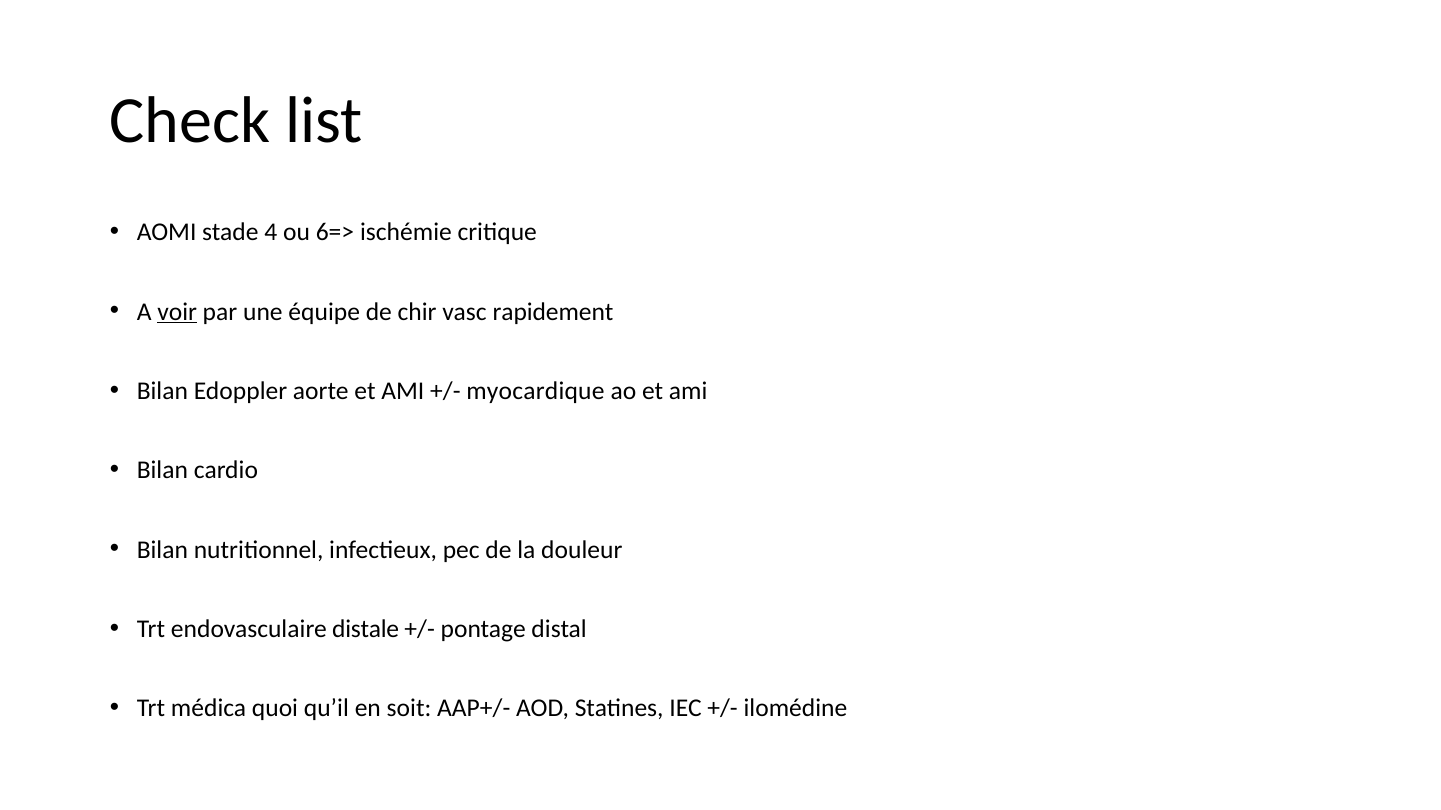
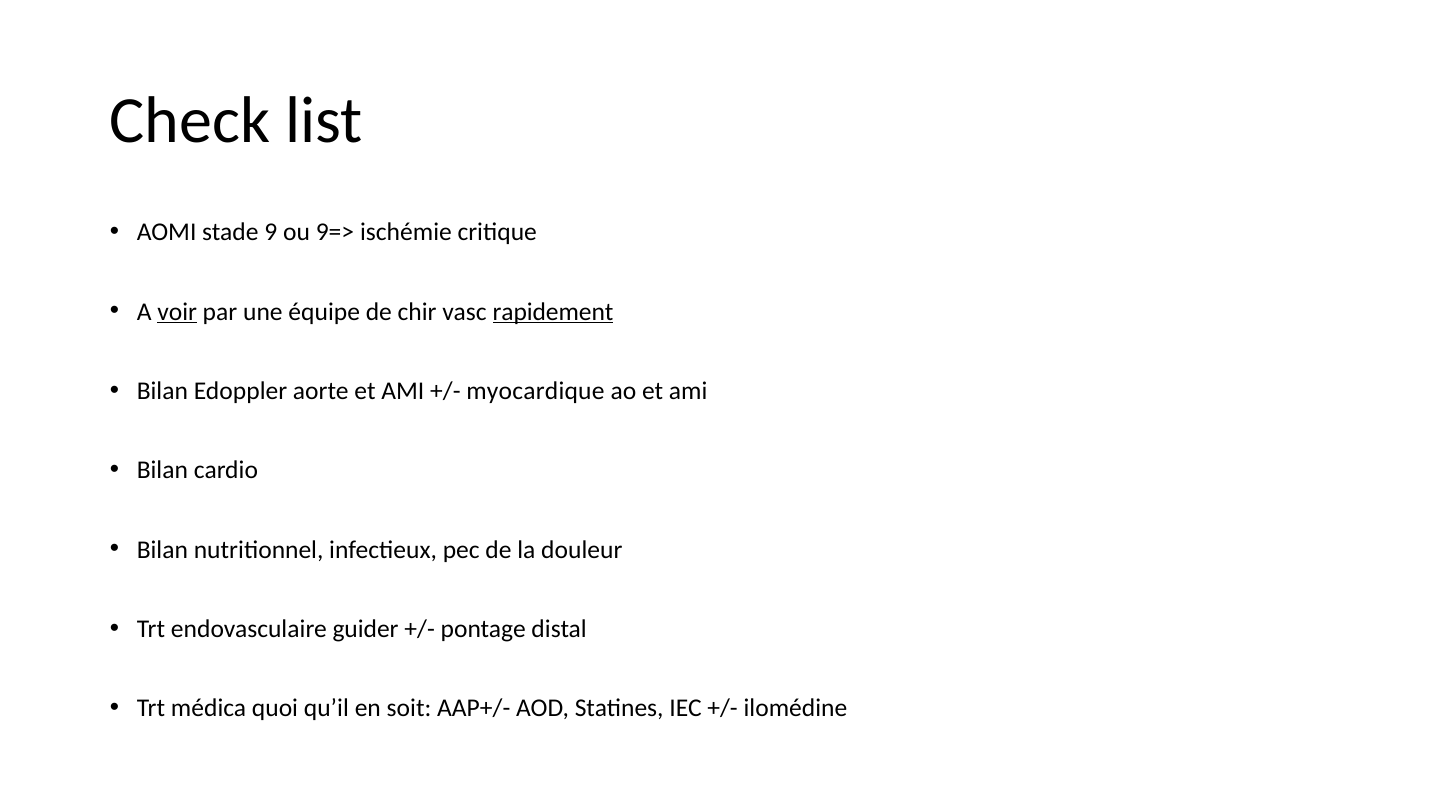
4: 4 -> 9
6=>: 6=> -> 9=>
rapidement underline: none -> present
distale: distale -> guider
